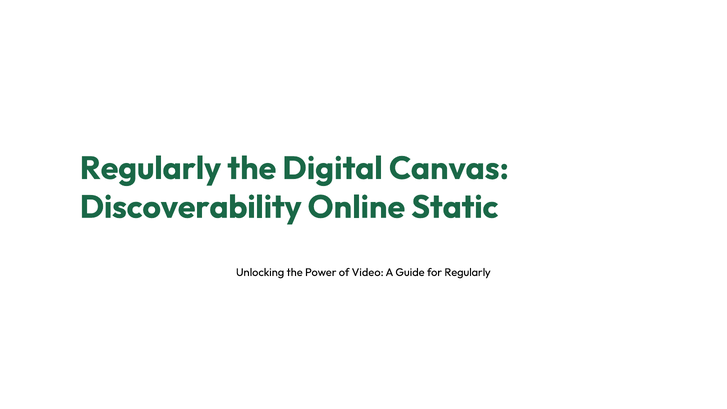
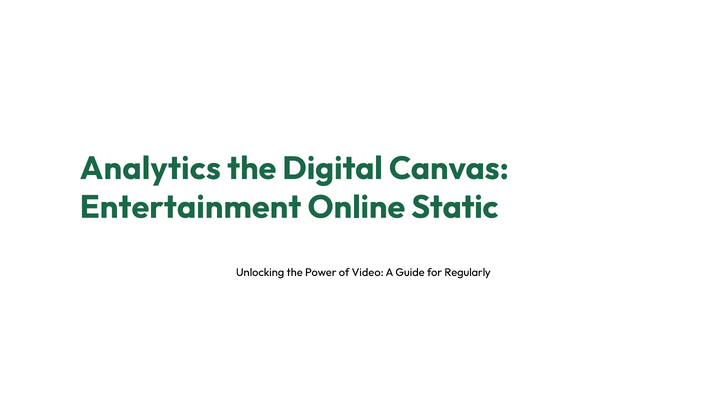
Regularly at (151, 168): Regularly -> Analytics
Discoverability: Discoverability -> Entertainment
